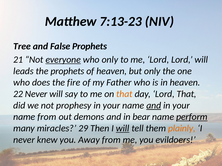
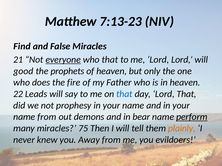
Tree: Tree -> Find
False Prophets: Prophets -> Miracles
who only: only -> that
leads: leads -> good
22 Never: Never -> Leads
that at (124, 94) colour: orange -> blue
and at (154, 106) underline: present -> none
29: 29 -> 75
will at (123, 129) underline: present -> none
